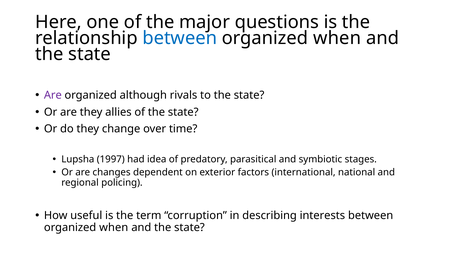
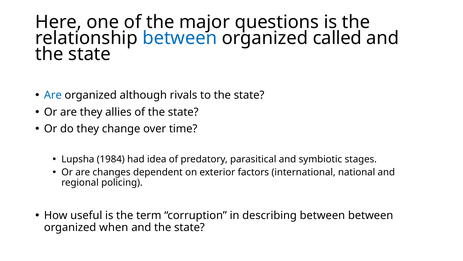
when at (337, 38): when -> called
Are at (53, 95) colour: purple -> blue
1997: 1997 -> 1984
describing interests: interests -> between
